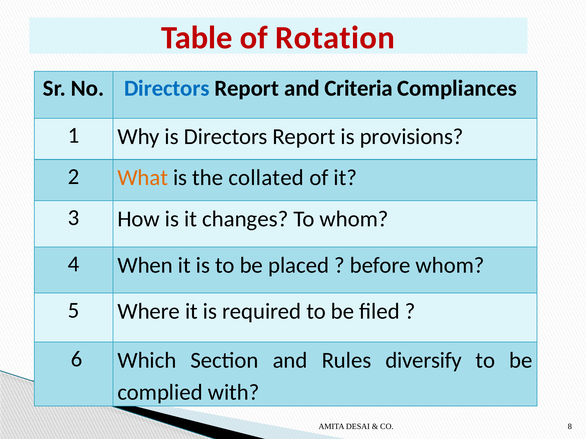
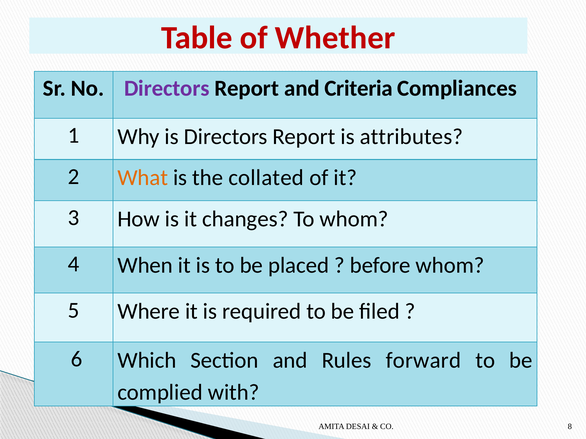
Rotation: Rotation -> Whether
Directors at (167, 88) colour: blue -> purple
provisions: provisions -> attributes
diversify: diversify -> forward
